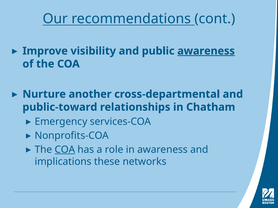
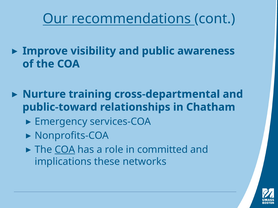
awareness at (206, 51) underline: present -> none
another: another -> training
in awareness: awareness -> committed
